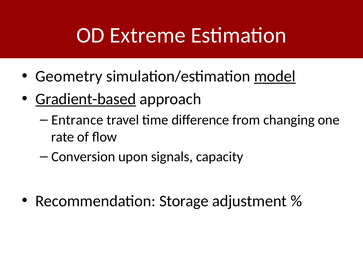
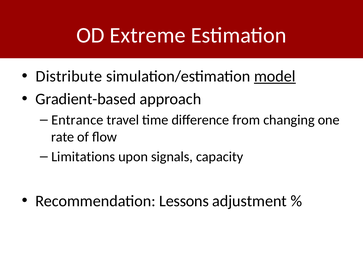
Geometry: Geometry -> Distribute
Gradient-based underline: present -> none
Conversion: Conversion -> Limitations
Storage: Storage -> Lessons
